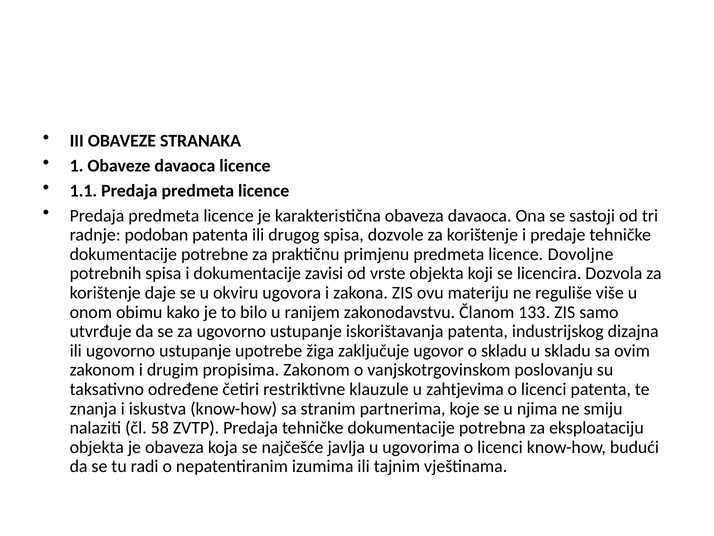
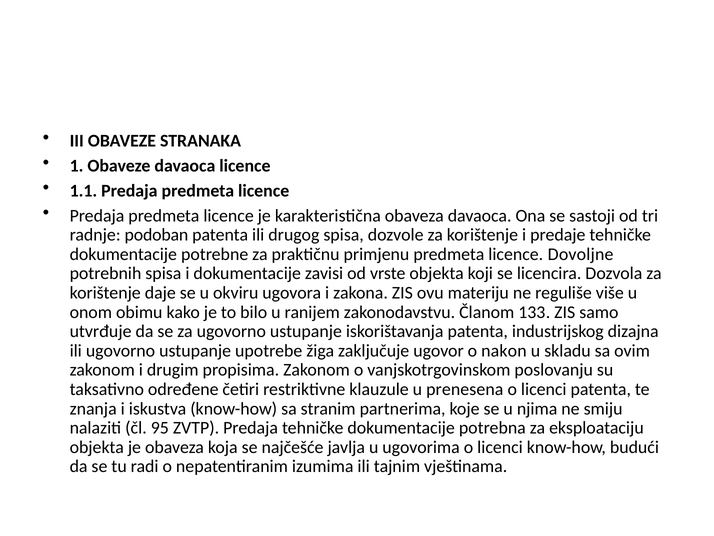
o skladu: skladu -> nakon
zahtjevima: zahtjevima -> prenesena
58: 58 -> 95
